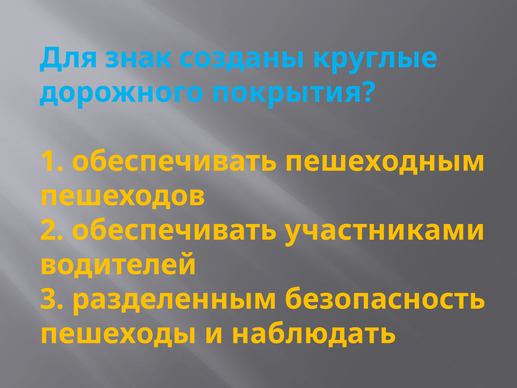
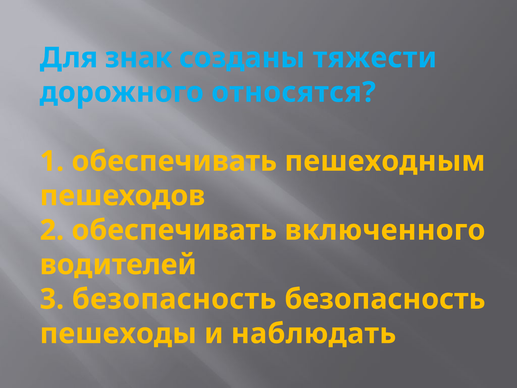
круглые: круглые -> тяжести
покрытия: покрытия -> относятся
участниками: участниками -> включенного
3 разделенным: разделенным -> безопасность
